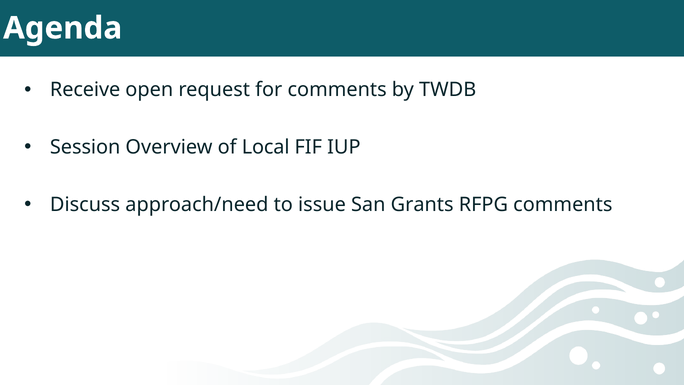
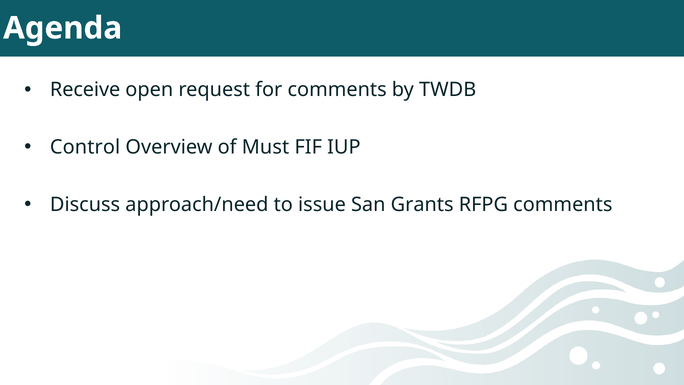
Session: Session -> Control
Local: Local -> Must
